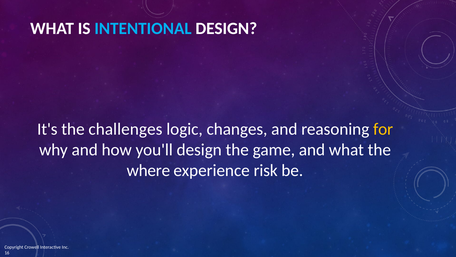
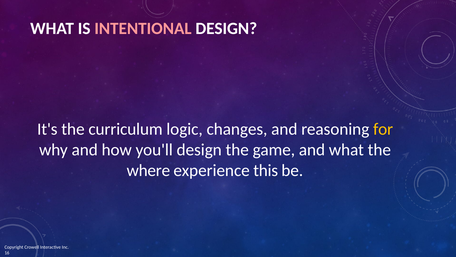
INTENTIONAL colour: light blue -> pink
challenges: challenges -> curriculum
risk: risk -> this
